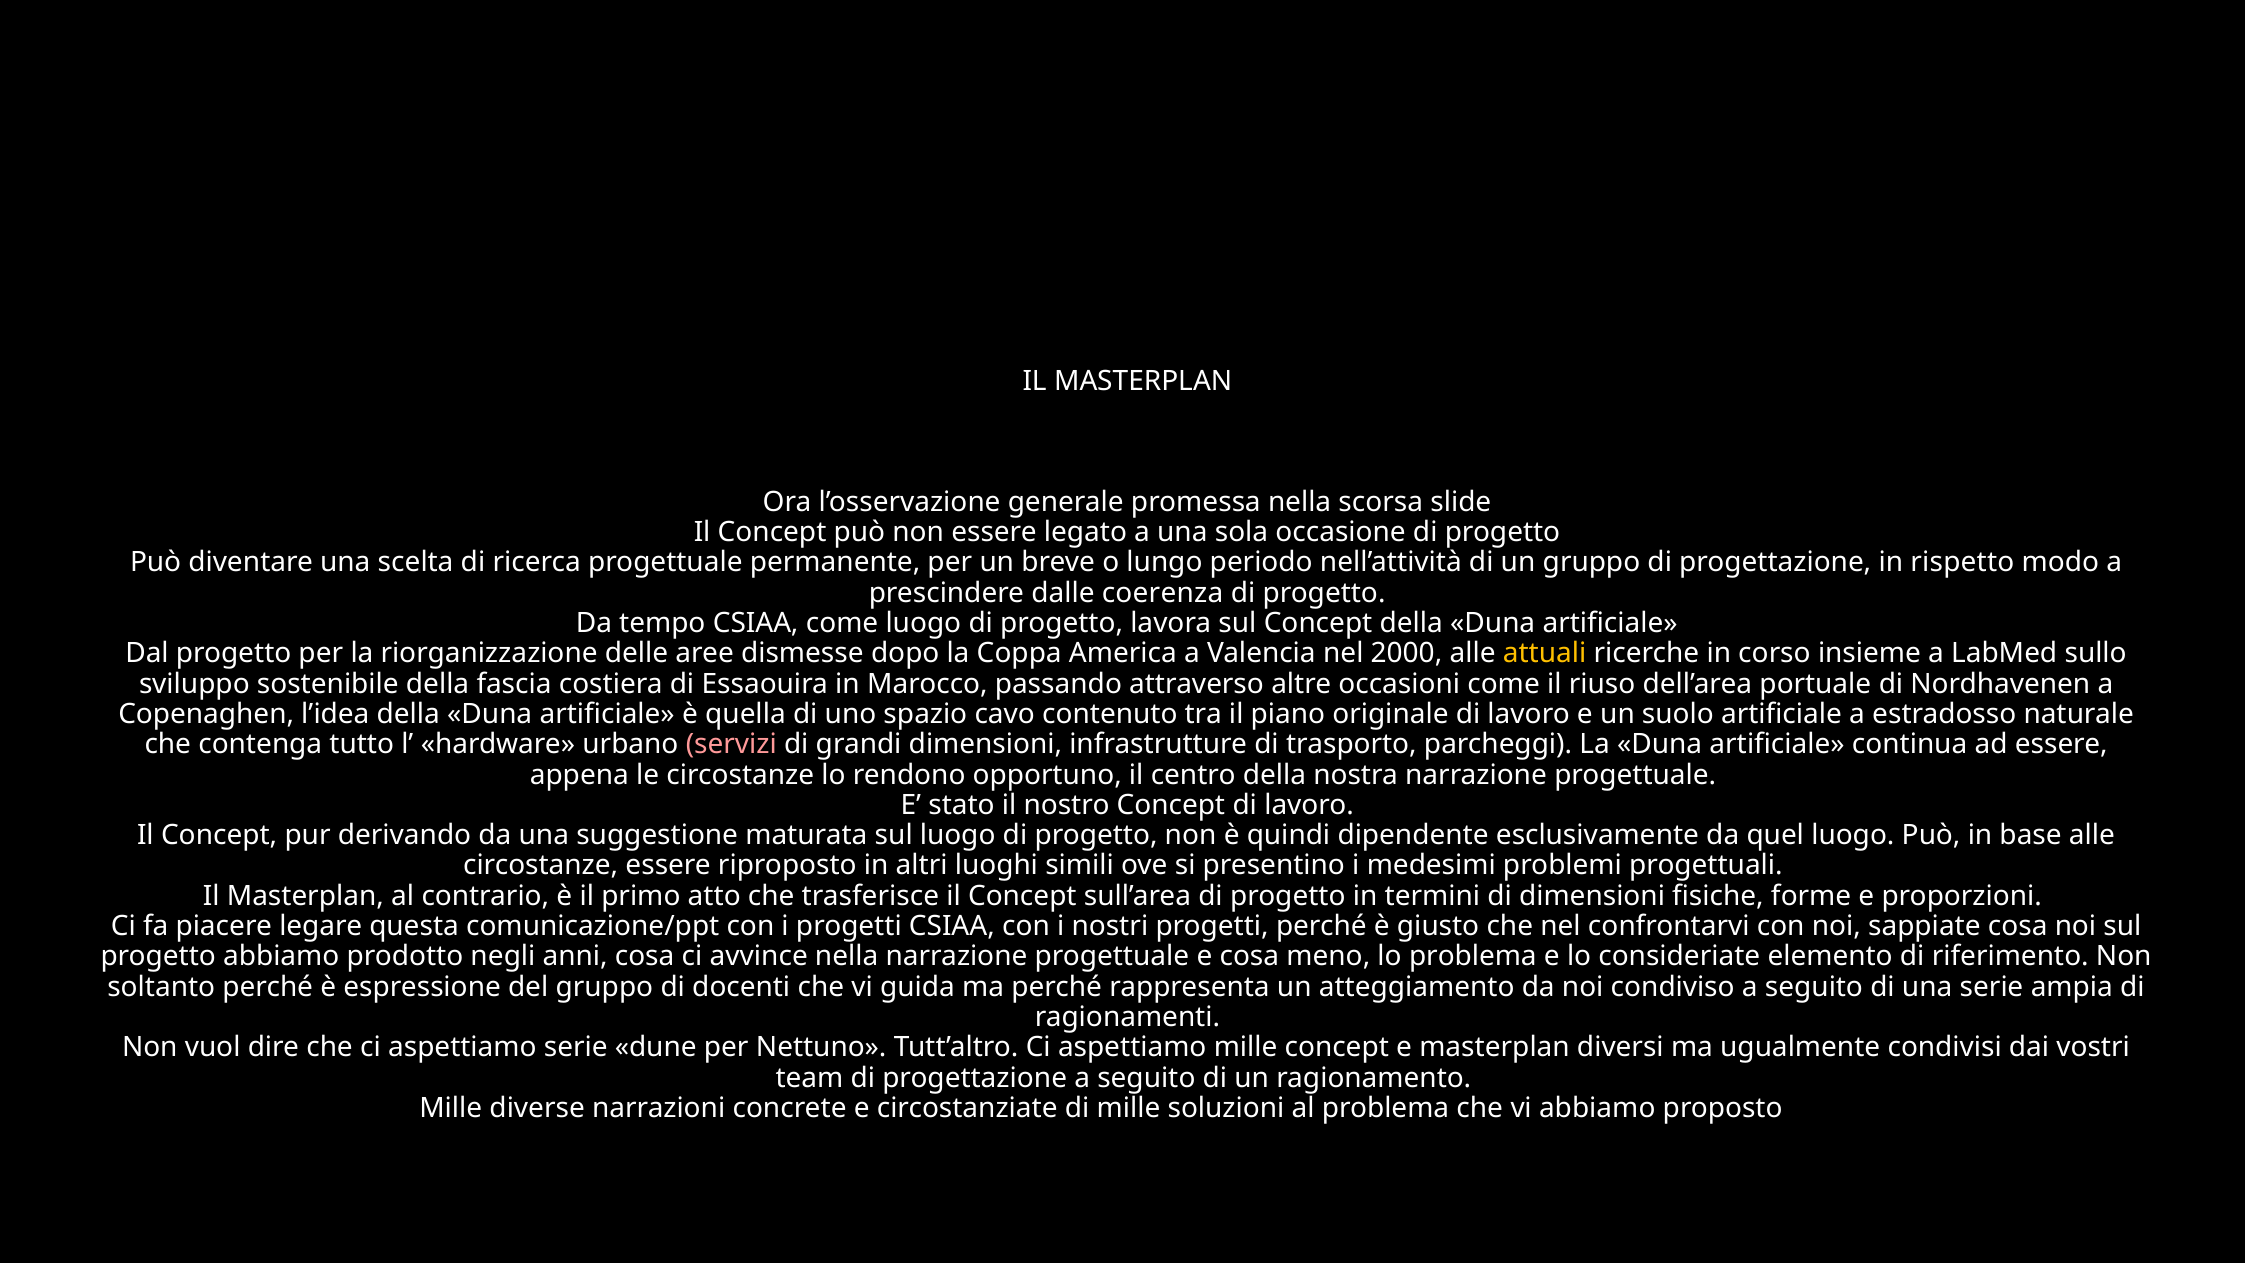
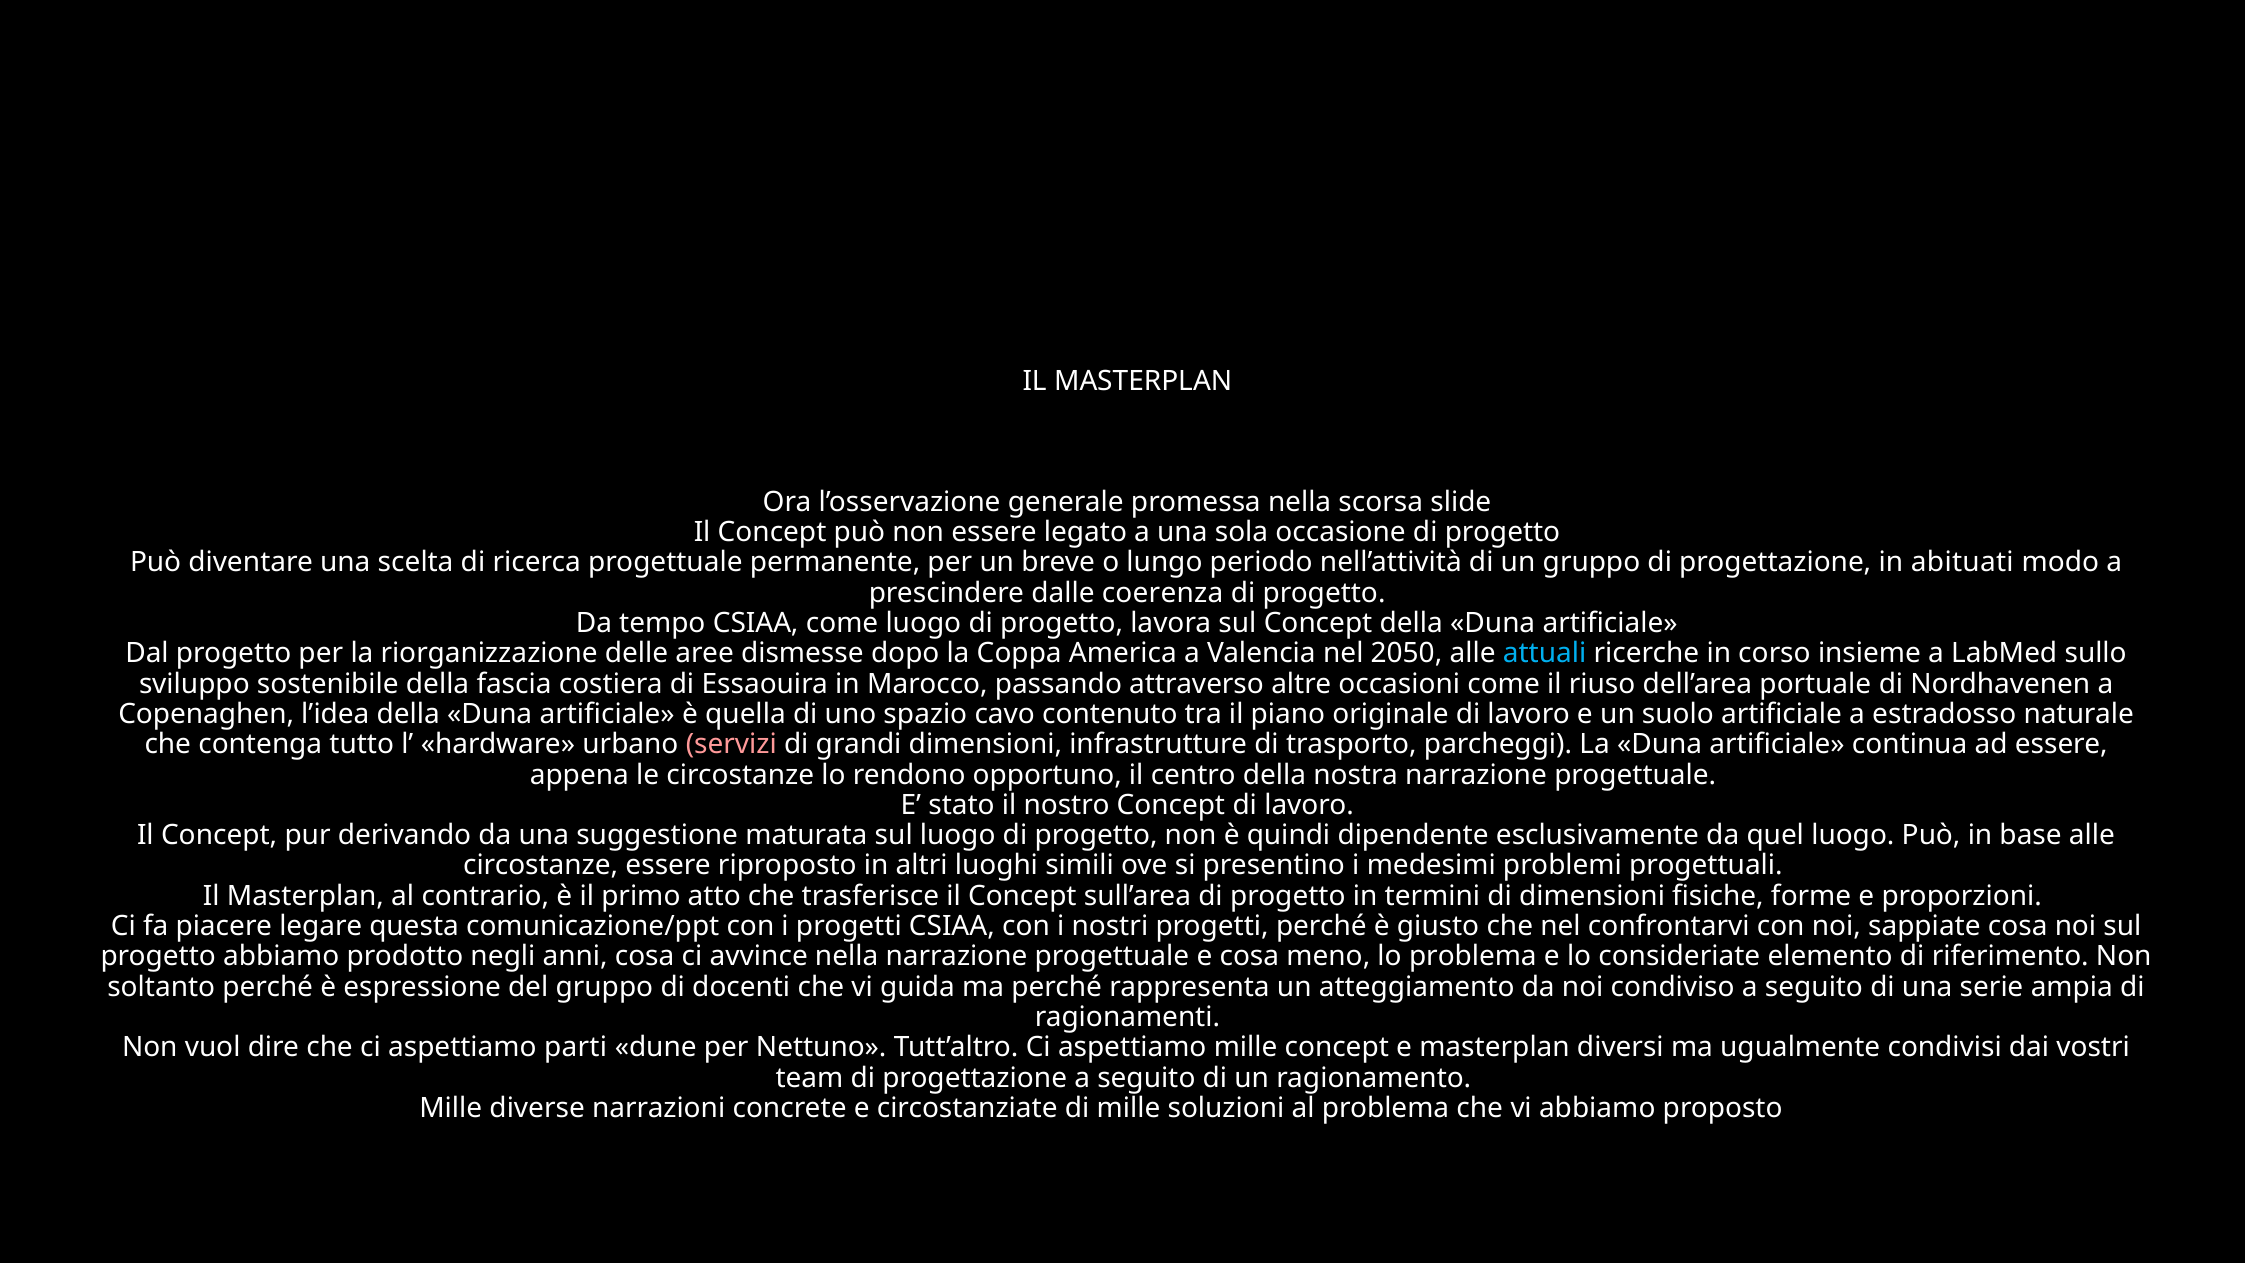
rispetto: rispetto -> abituati
2000: 2000 -> 2050
attuali colour: yellow -> light blue
aspettiamo serie: serie -> parti
